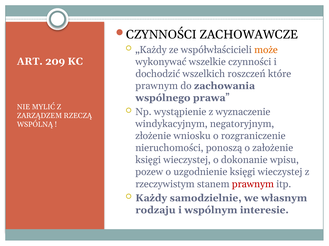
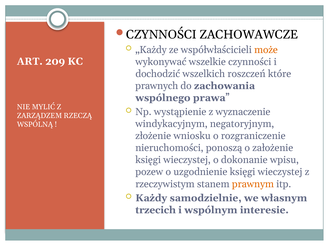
prawnym at (157, 86): prawnym -> prawnych
prawnym at (253, 185) colour: red -> orange
rodzaju: rodzaju -> trzecich
